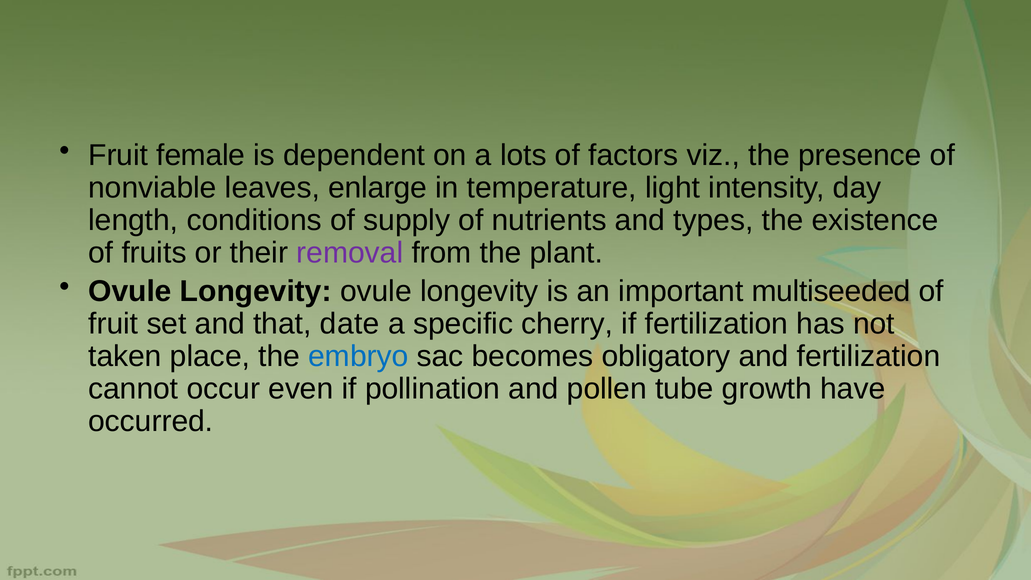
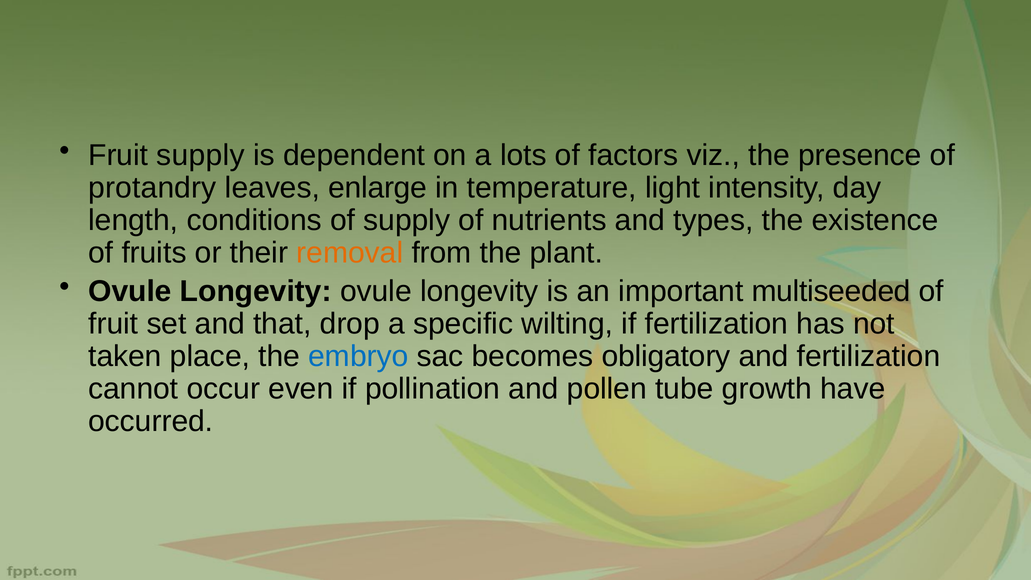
Fruit female: female -> supply
nonviable: nonviable -> protandry
removal colour: purple -> orange
date: date -> drop
cherry: cherry -> wilting
